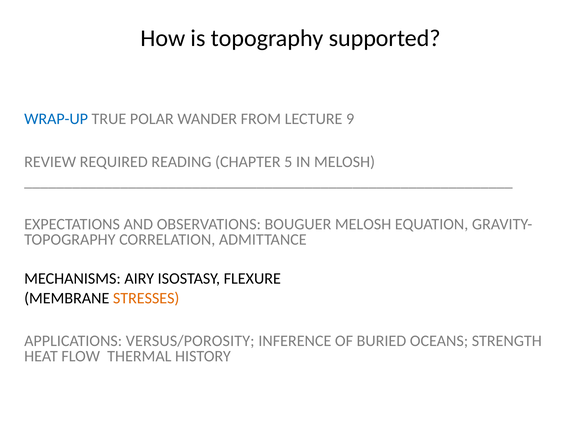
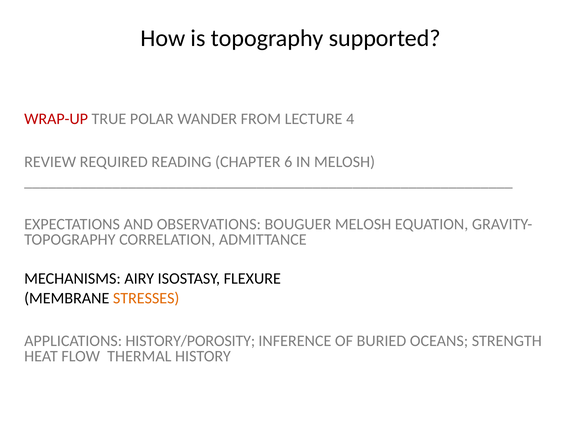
WRAP-UP colour: blue -> red
9: 9 -> 4
5: 5 -> 6
VERSUS/POROSITY: VERSUS/POROSITY -> HISTORY/POROSITY
